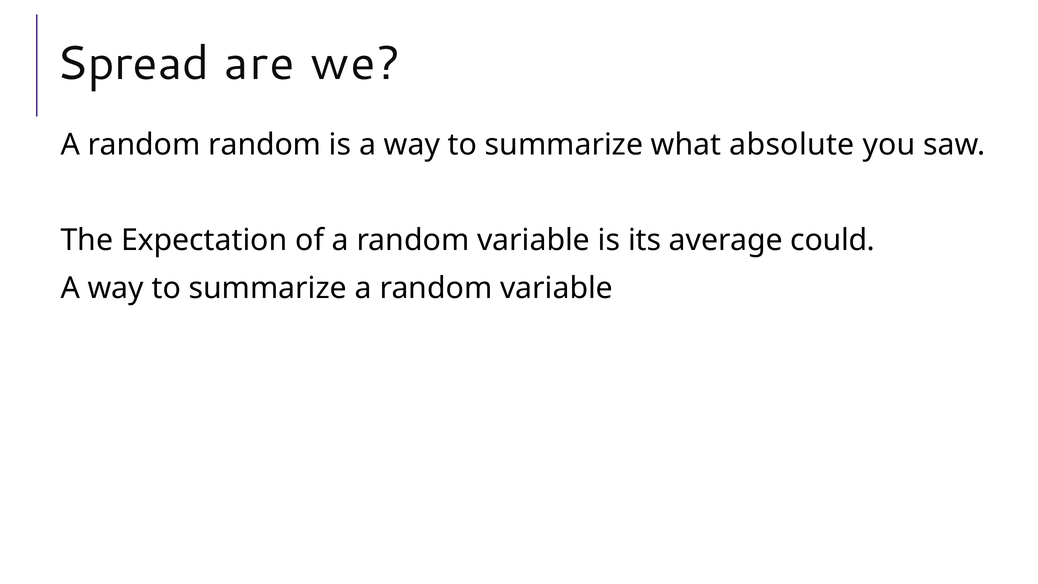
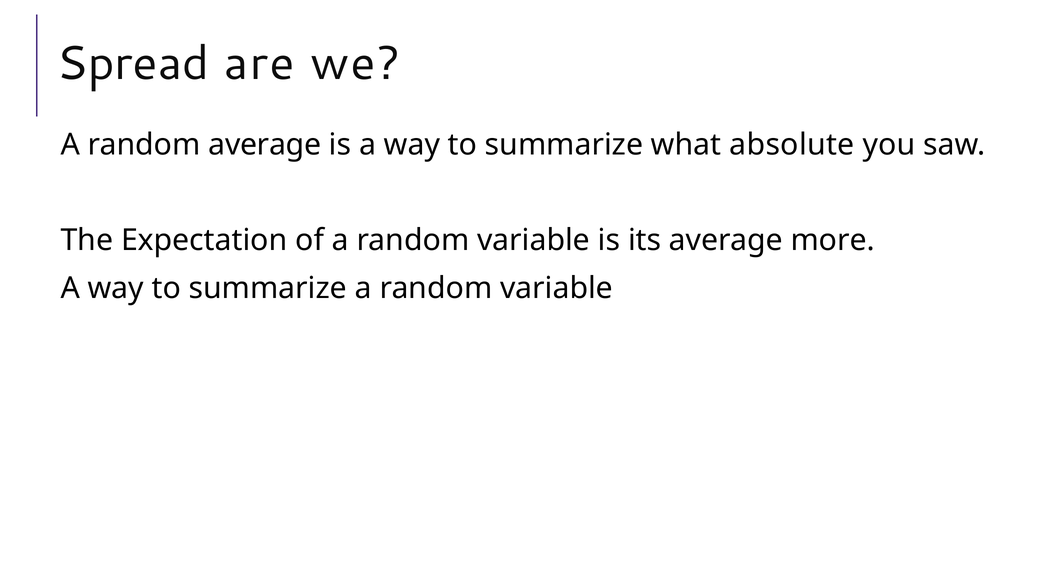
random random: random -> average
could: could -> more
